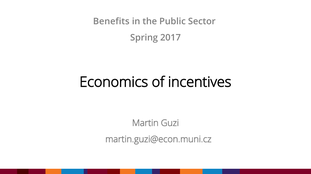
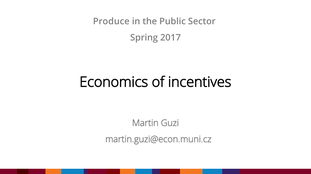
Benefits: Benefits -> Produce
